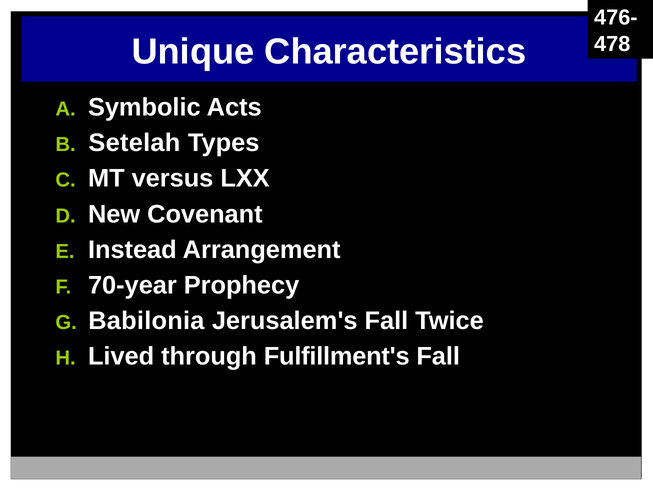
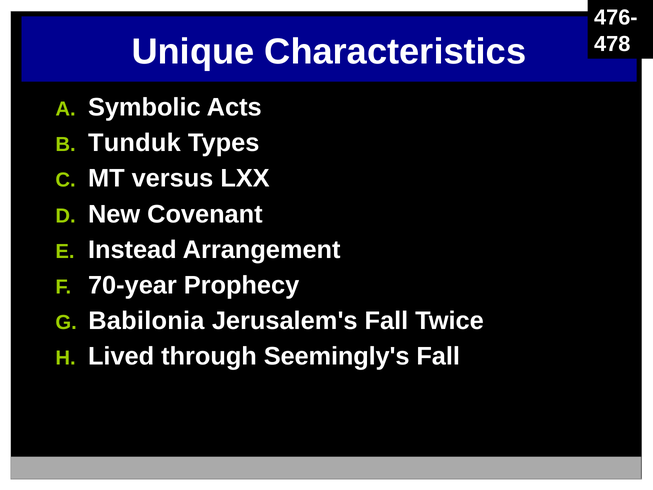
Setelah: Setelah -> Tunduk
Fulfillment's: Fulfillment's -> Seemingly's
